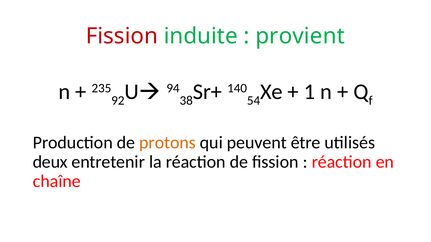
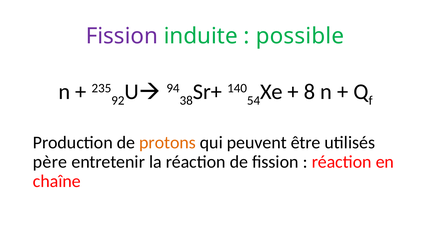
Fission at (122, 36) colour: red -> purple
provient: provient -> possible
1: 1 -> 8
deux: deux -> père
